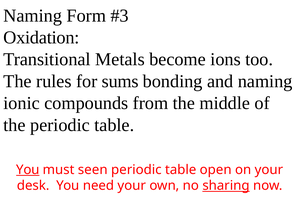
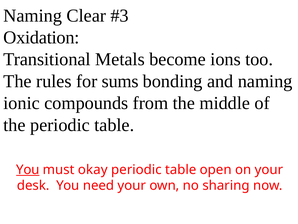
Form: Form -> Clear
seen: seen -> okay
sharing underline: present -> none
